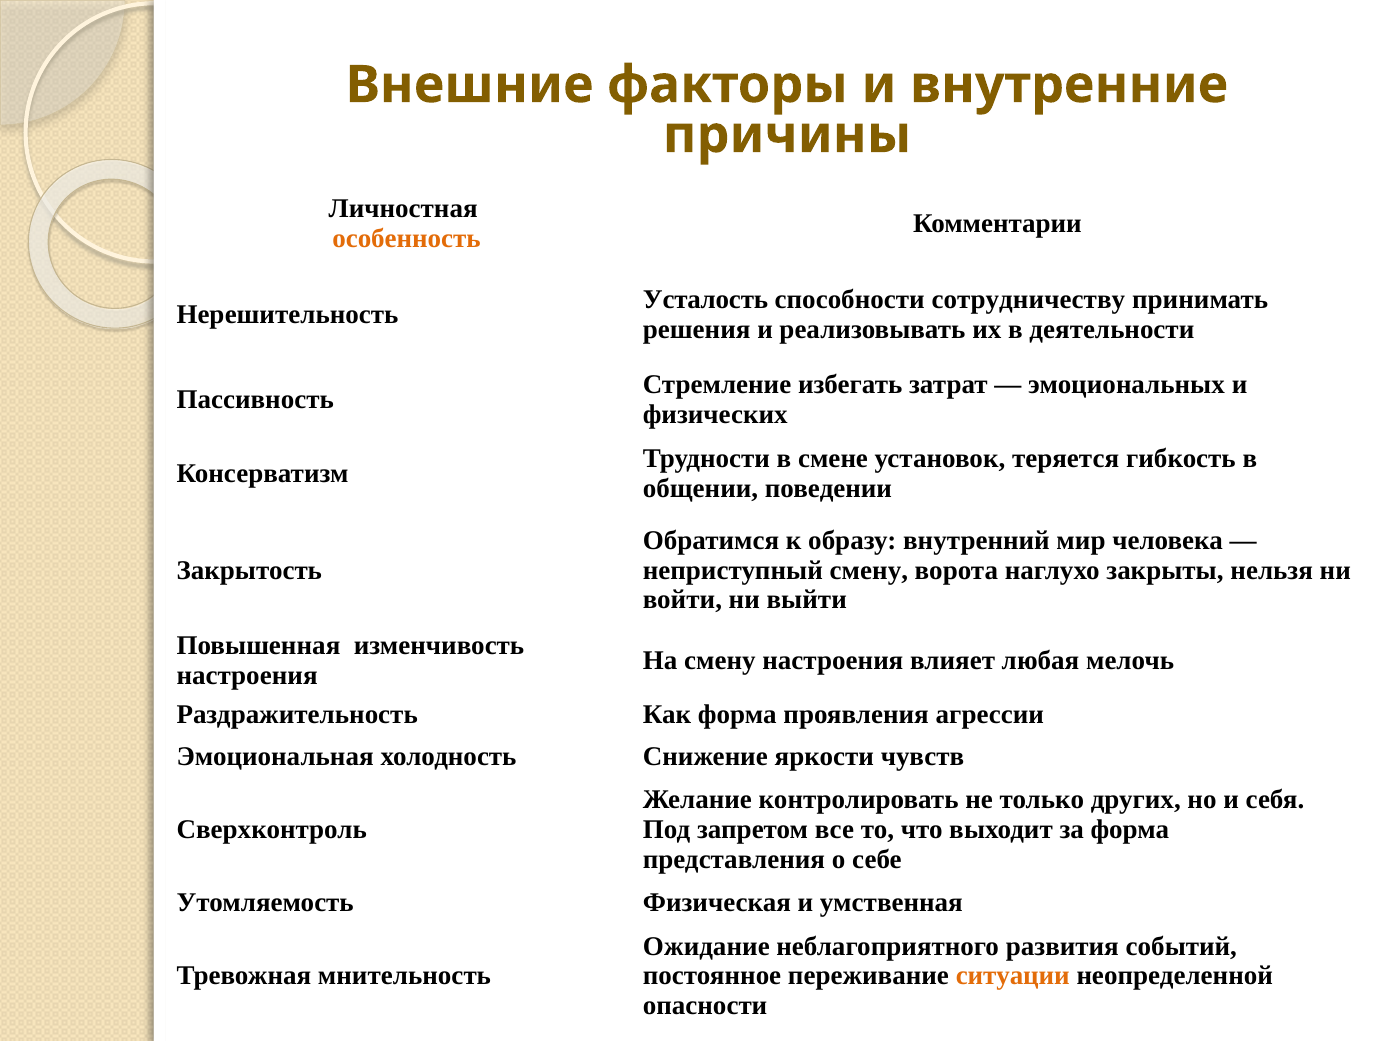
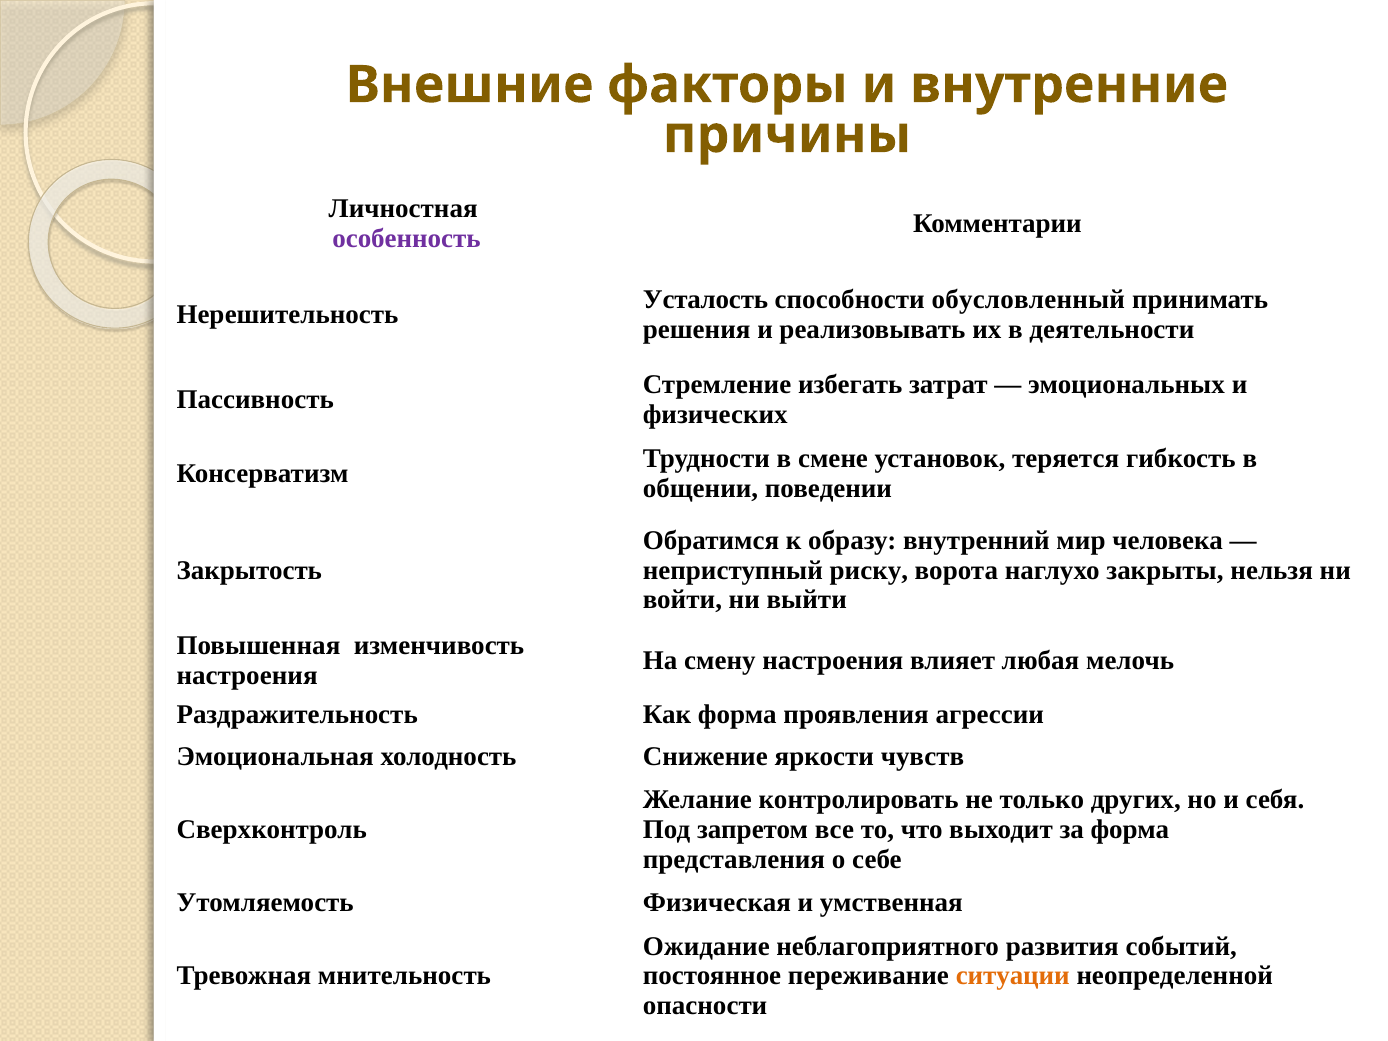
особенность colour: orange -> purple
сотрудничеству: сотрудничеству -> обусловленный
неприступный смену: смену -> риску
